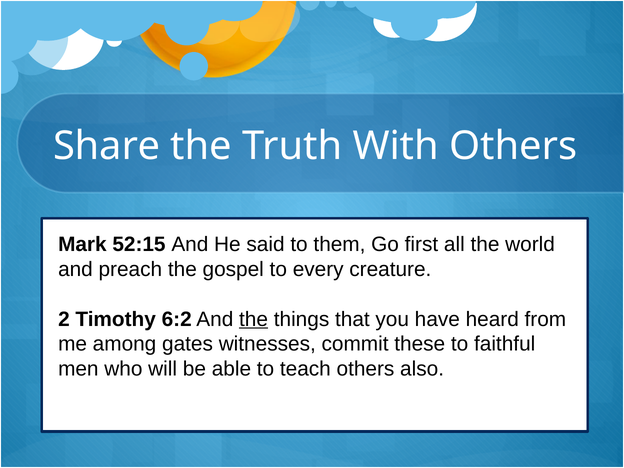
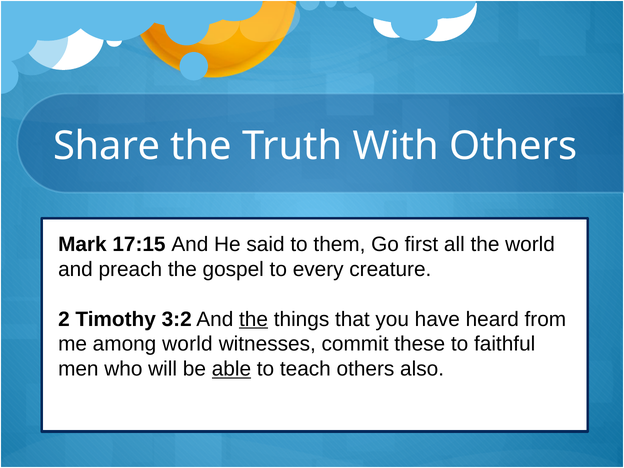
52:15: 52:15 -> 17:15
6:2: 6:2 -> 3:2
among gates: gates -> world
able underline: none -> present
